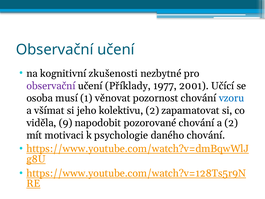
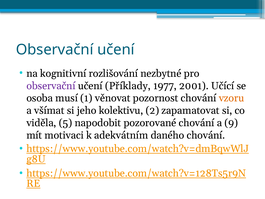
zkušenosti: zkušenosti -> rozlišování
vzoru colour: blue -> orange
9: 9 -> 5
a 2: 2 -> 9
psychologie: psychologie -> adekvátním
